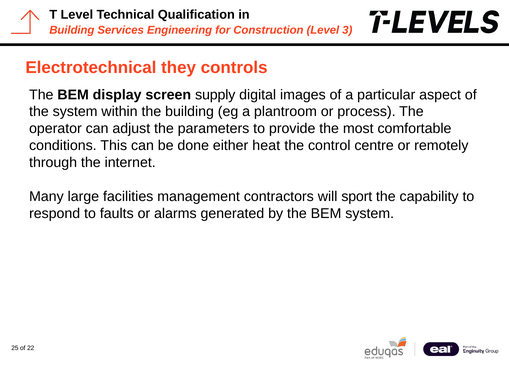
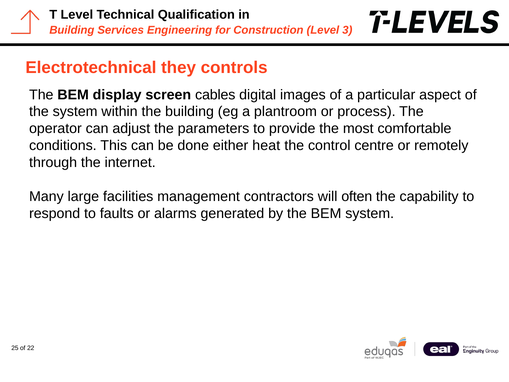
supply: supply -> cables
sport: sport -> often
